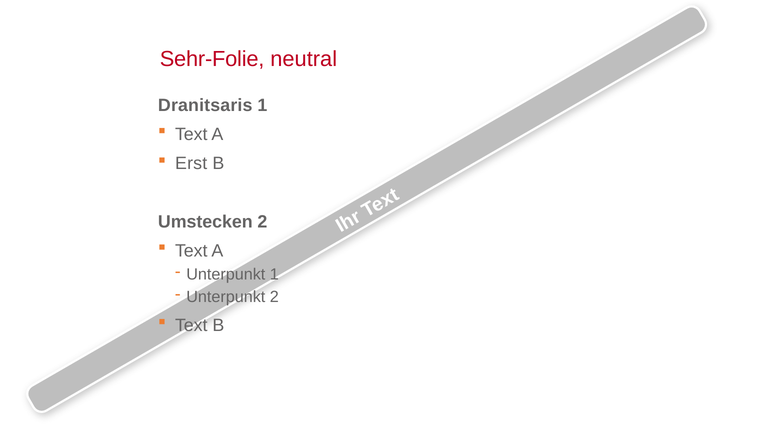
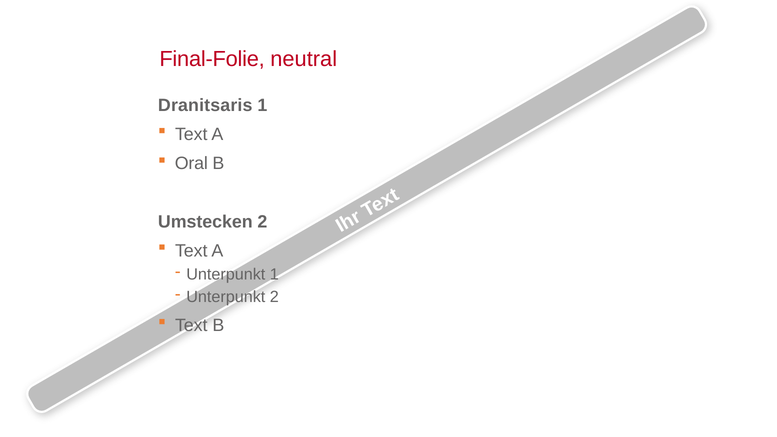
Sehr-Folie: Sehr-Folie -> Final-Folie
Erst: Erst -> Oral
